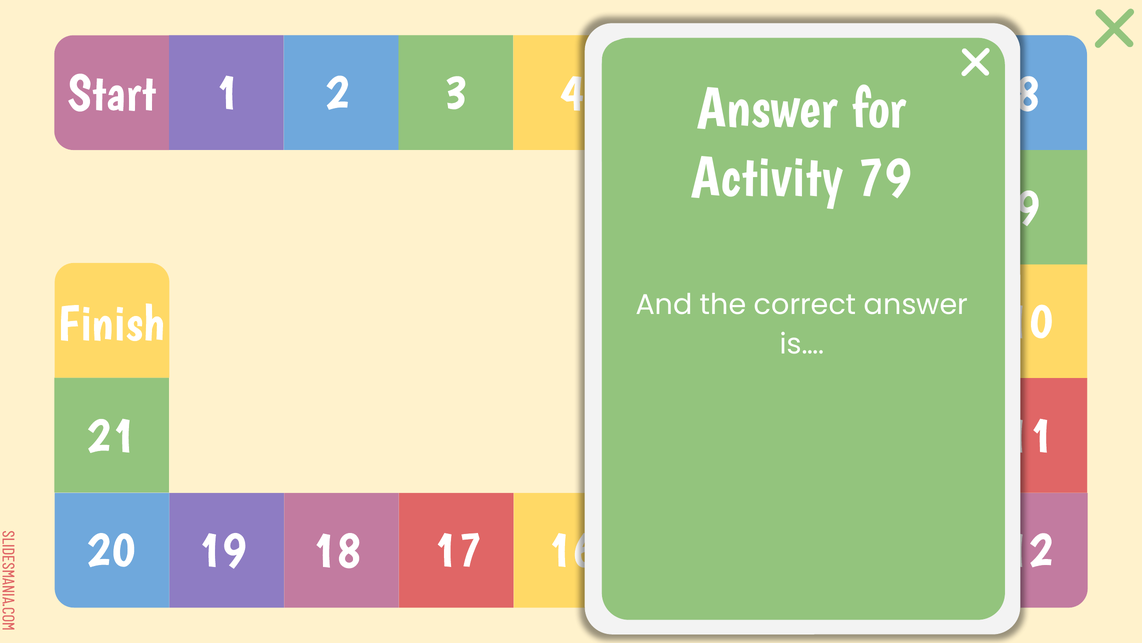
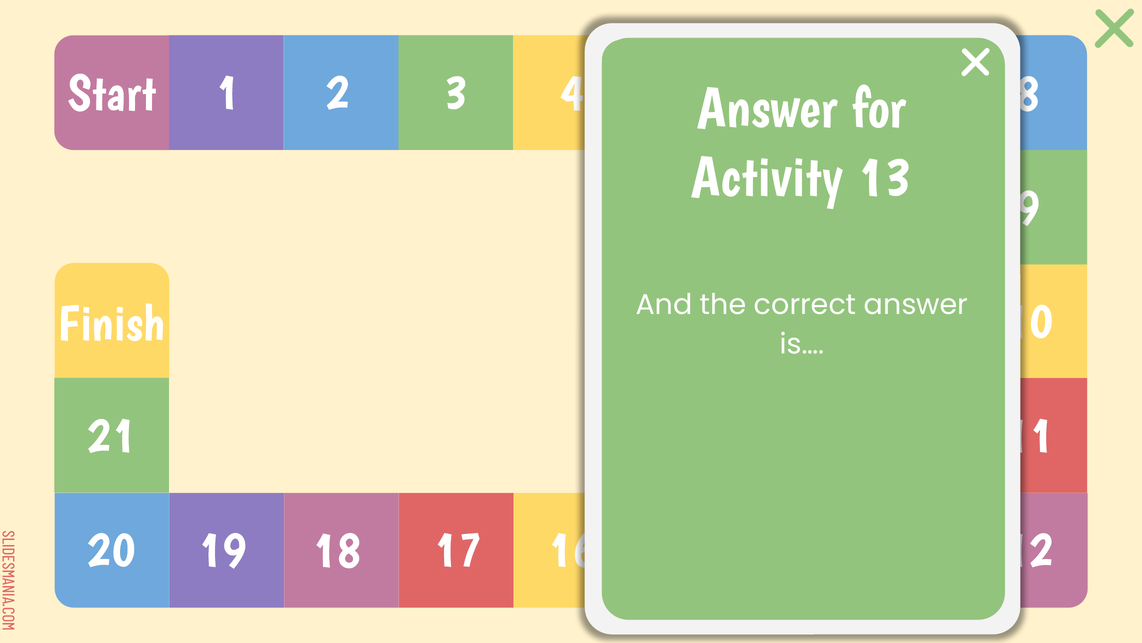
79: 79 -> 13
